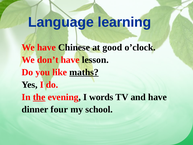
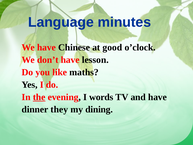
learning: learning -> minutes
maths underline: present -> none
four: four -> they
school: school -> dining
